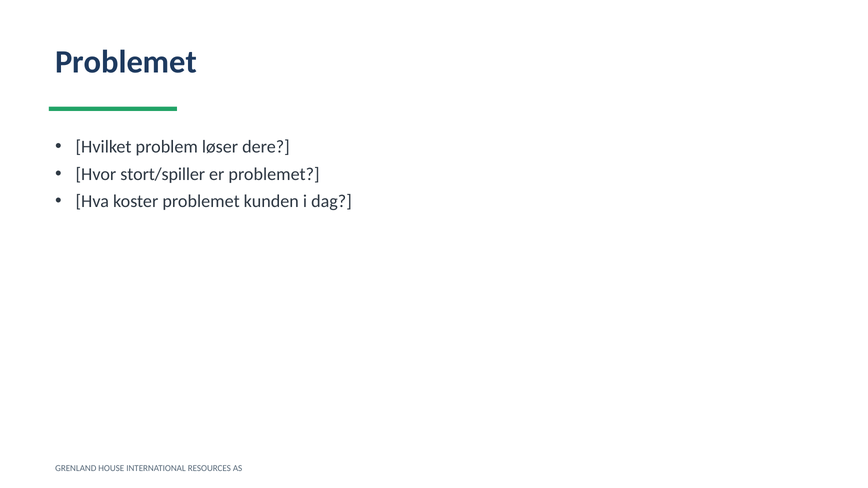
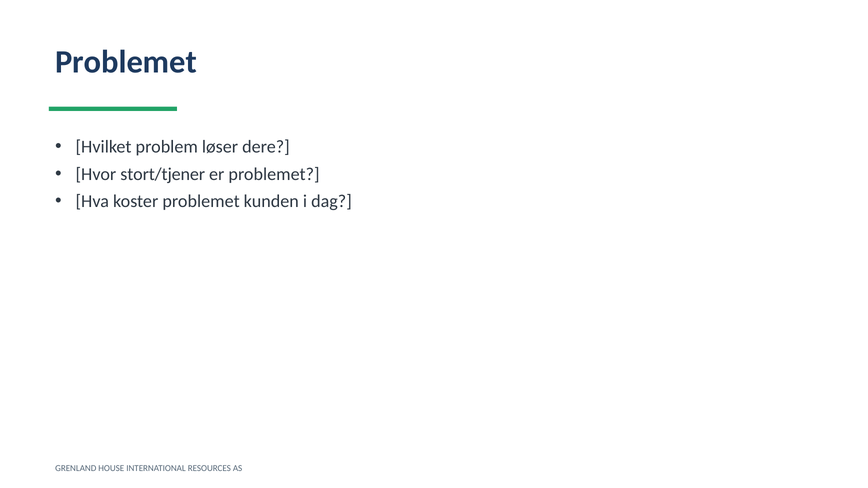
stort/spiller: stort/spiller -> stort/tjener
